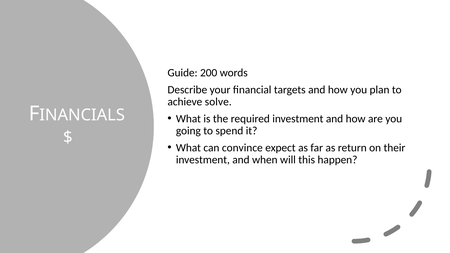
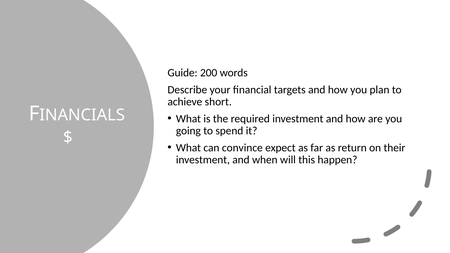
solve: solve -> short
